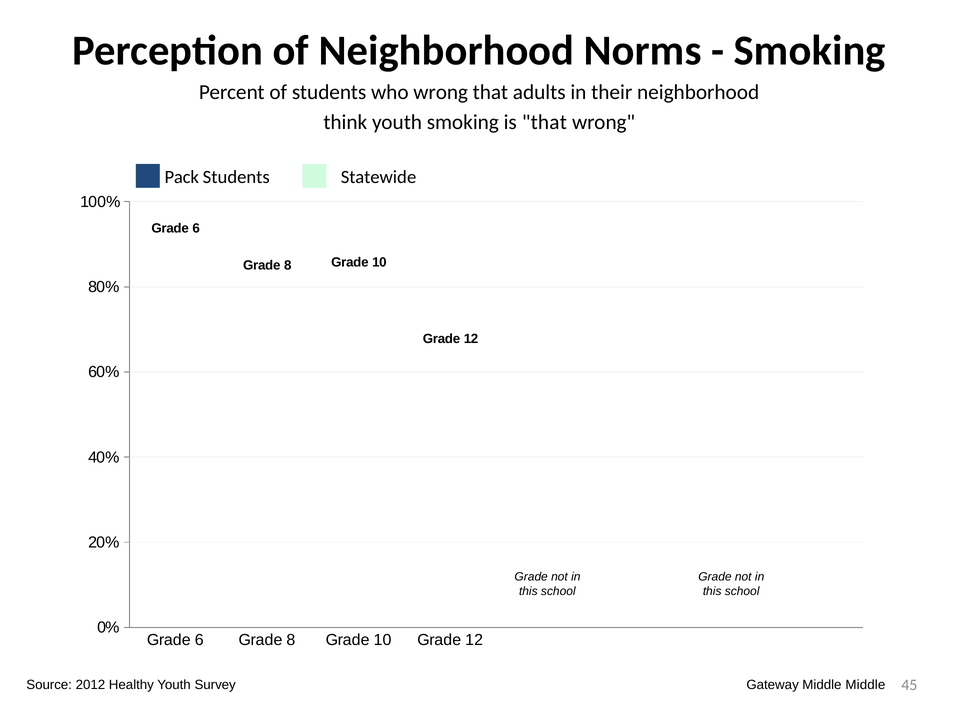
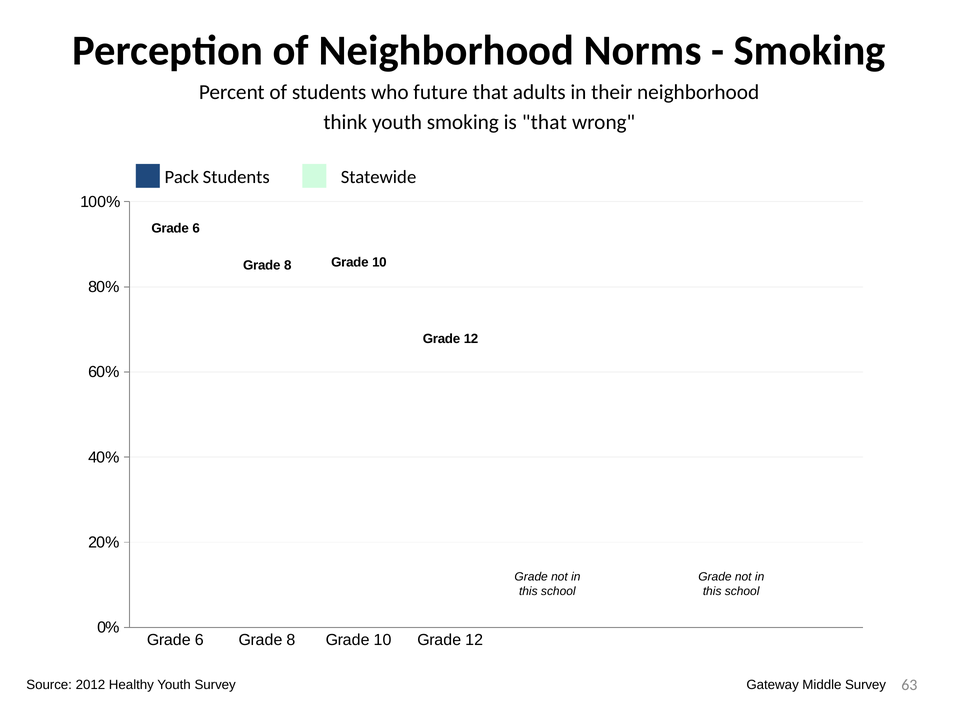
who wrong: wrong -> future
Middle Middle: Middle -> Survey
45: 45 -> 63
